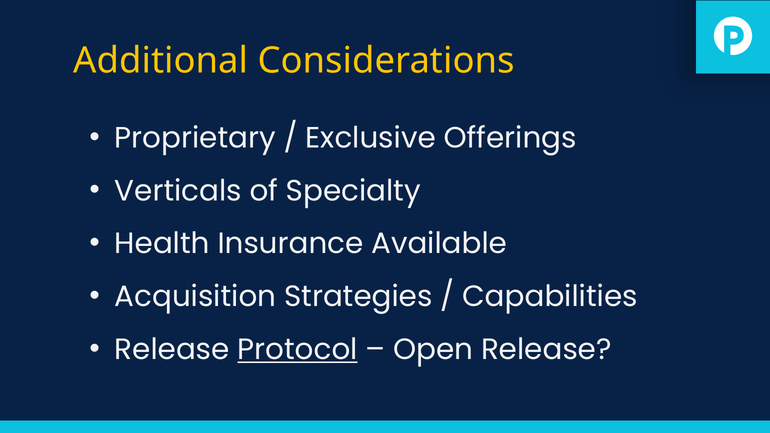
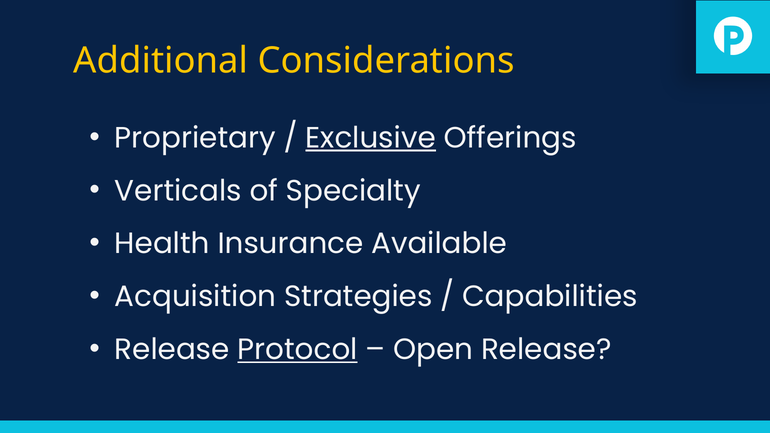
Exclusive underline: none -> present
